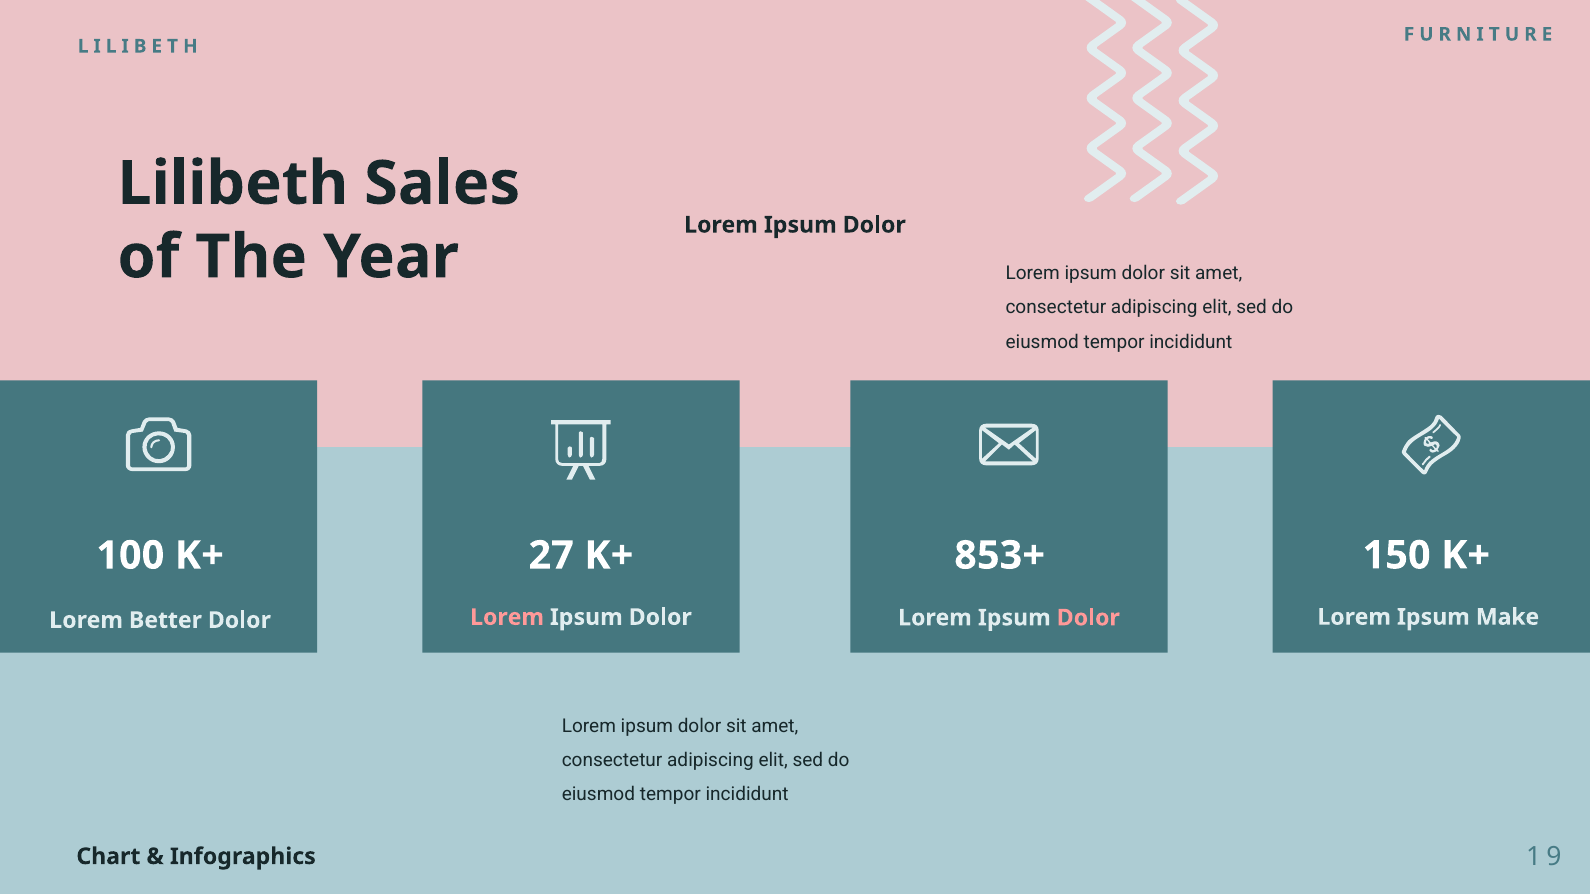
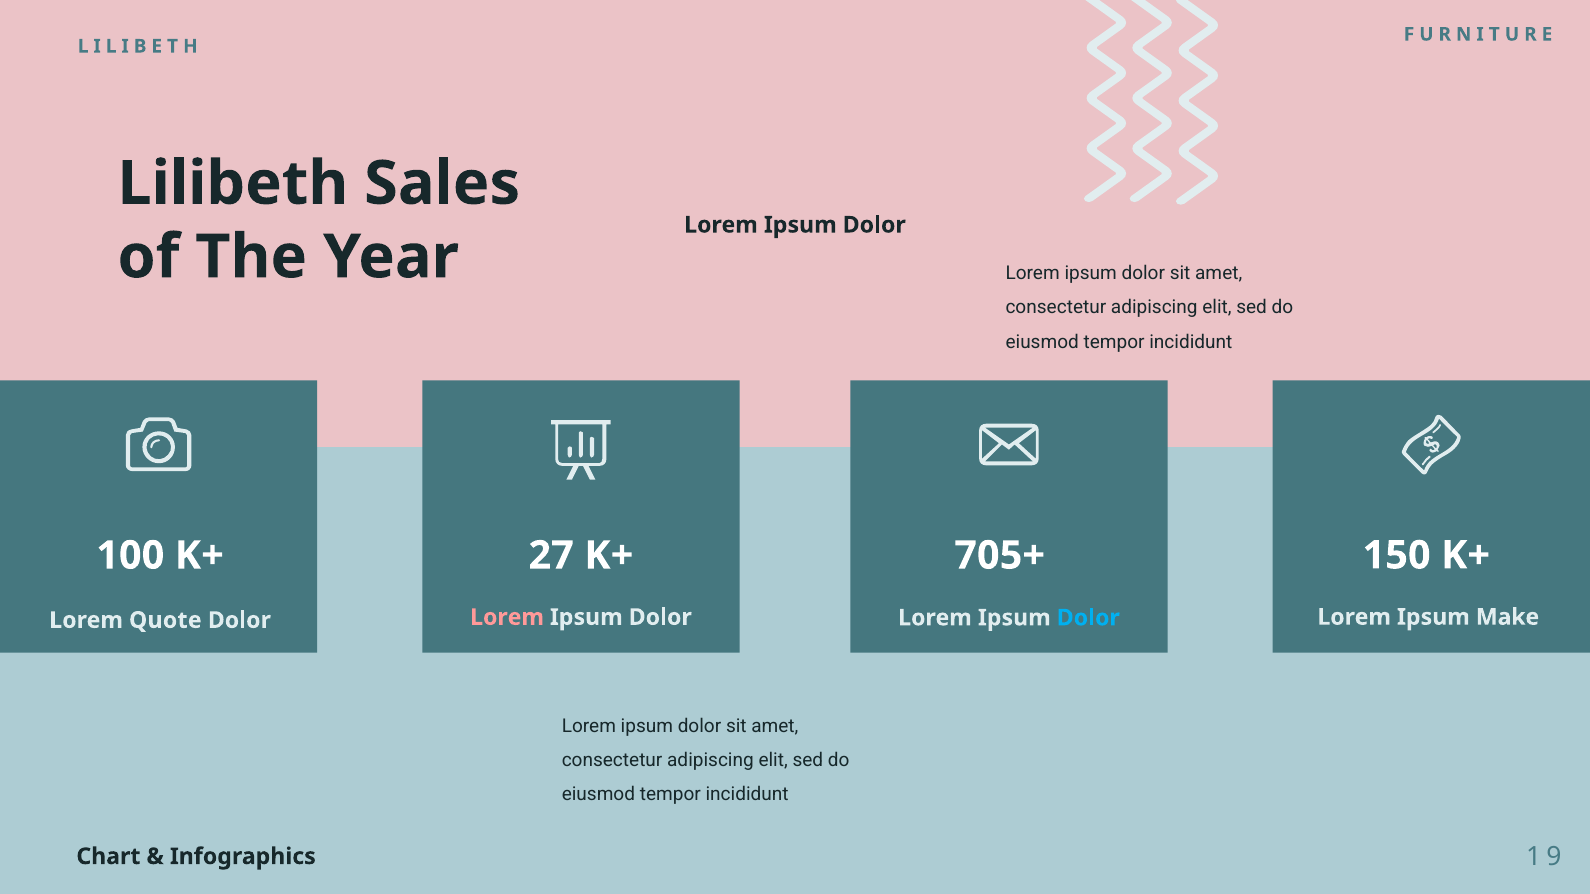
853+: 853+ -> 705+
Better: Better -> Quote
Dolor at (1088, 618) colour: pink -> light blue
